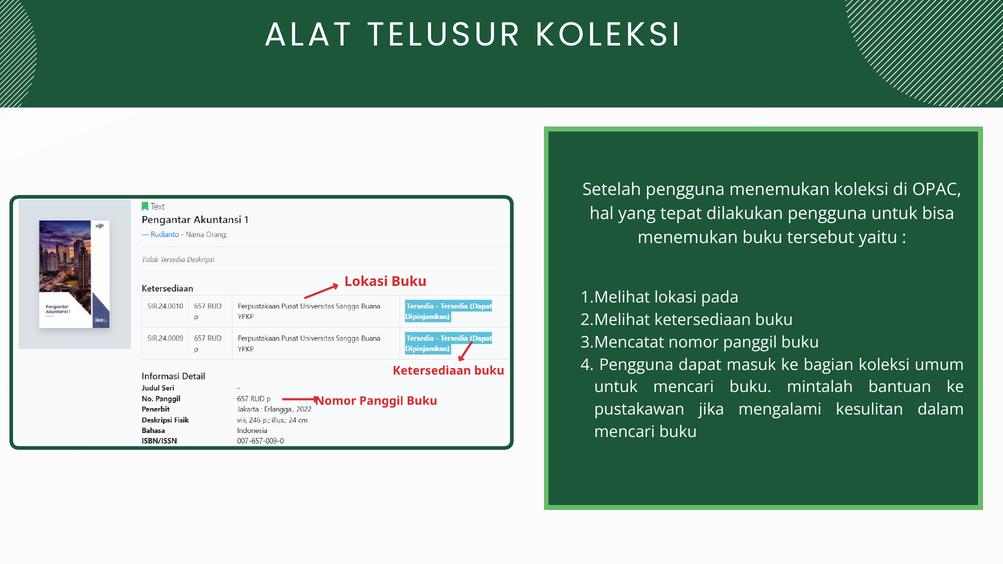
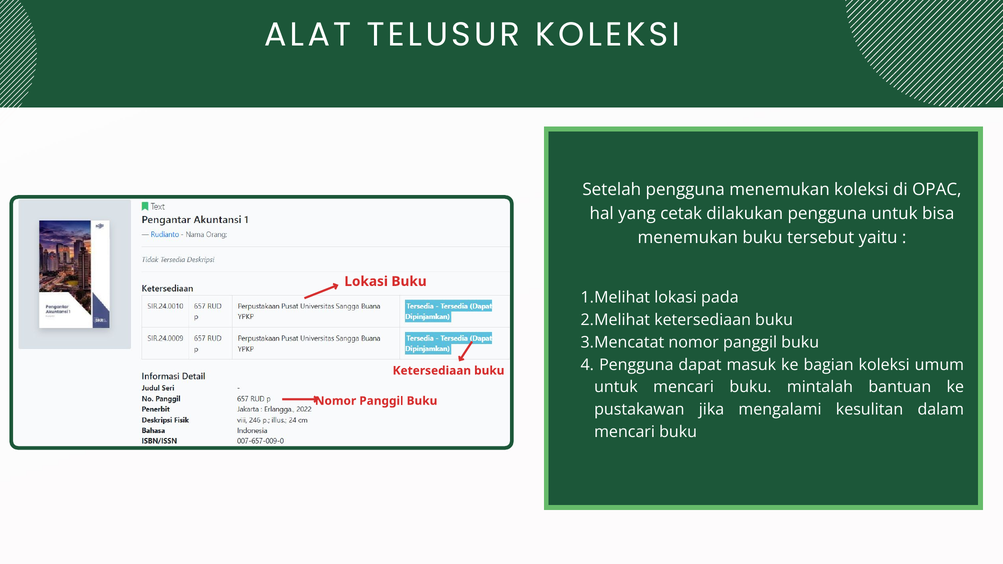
tepat: tepat -> cetak
